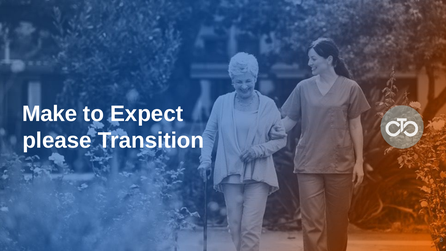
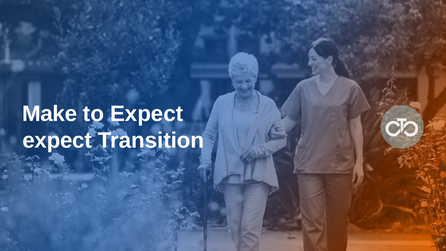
please at (57, 140): please -> expect
